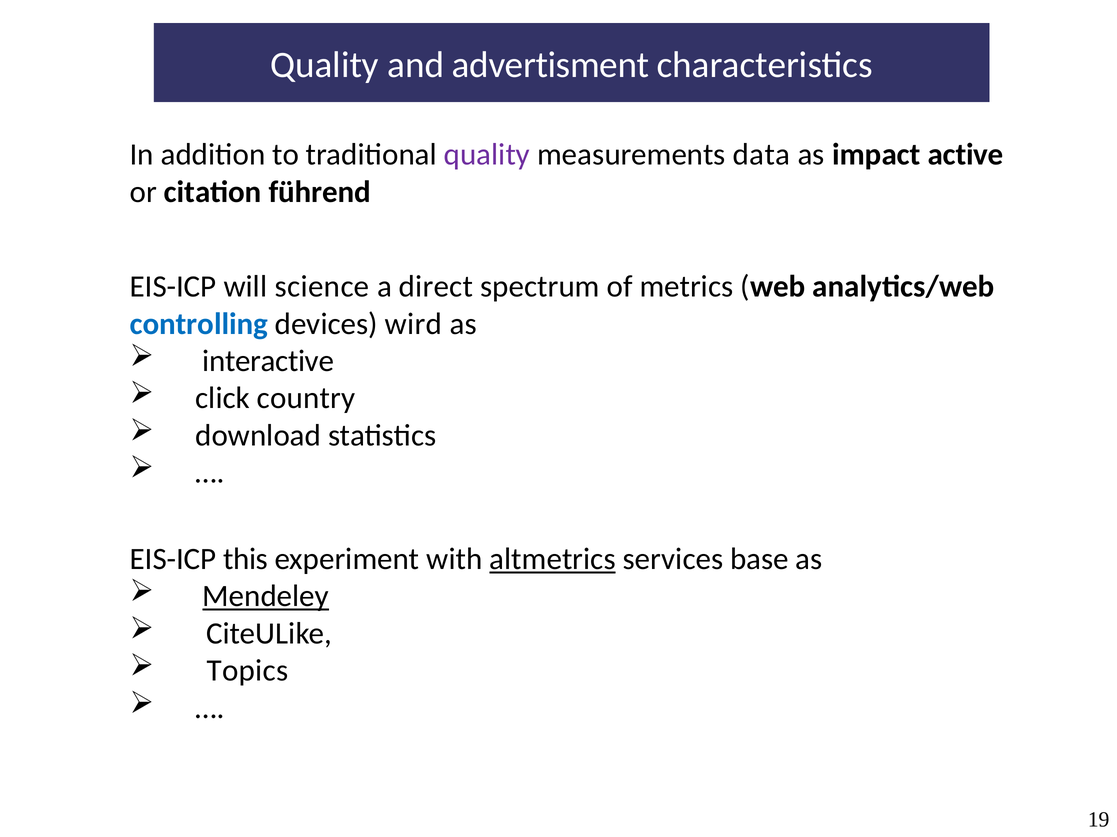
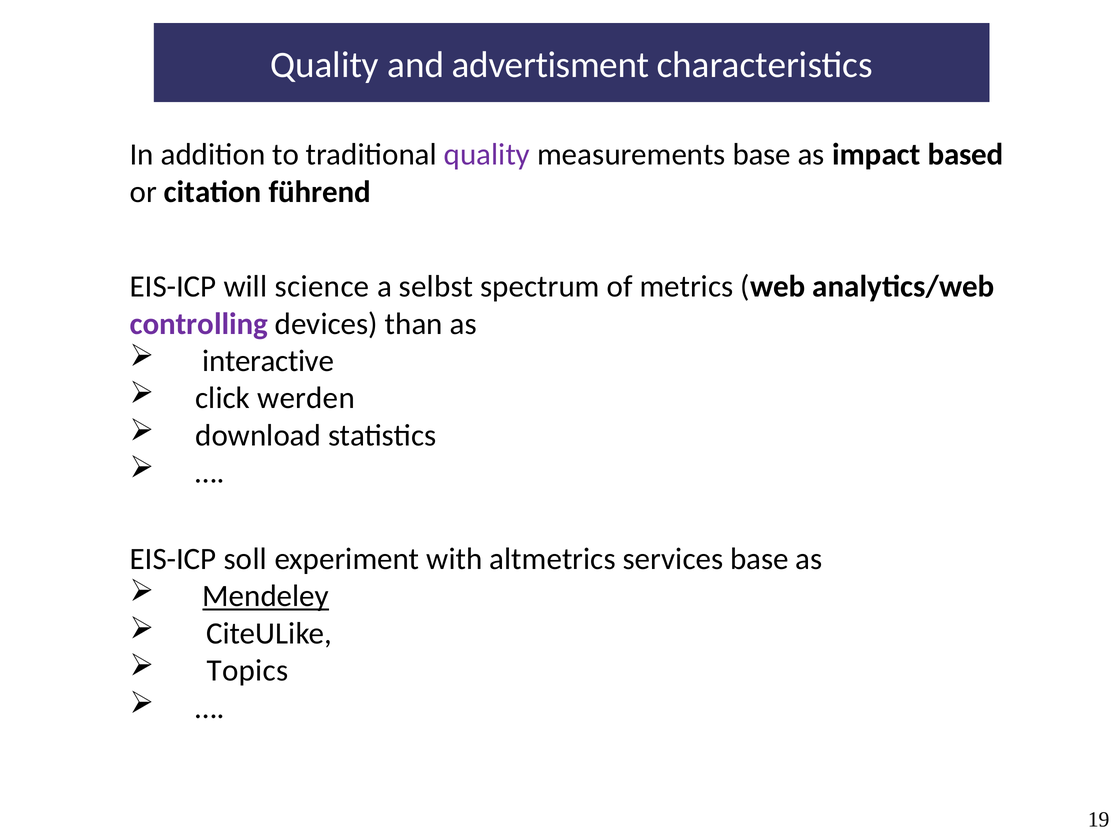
measurements data: data -> base
active: active -> based
direct: direct -> selbst
controlling colour: blue -> purple
wird: wird -> than
country: country -> werden
this: this -> soll
altmetrics underline: present -> none
